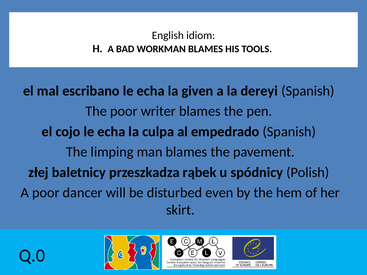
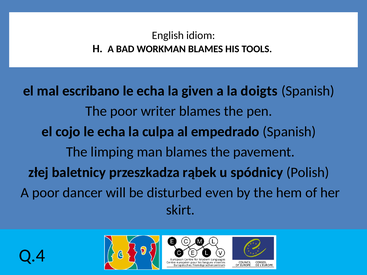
dereyi: dereyi -> doigts
Q.0: Q.0 -> Q.4
